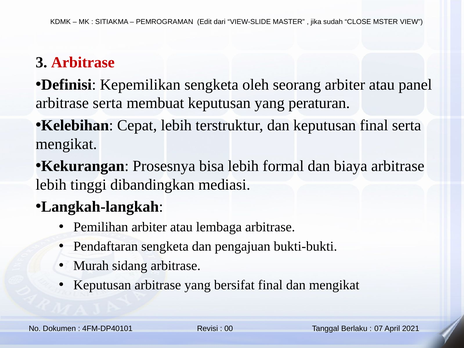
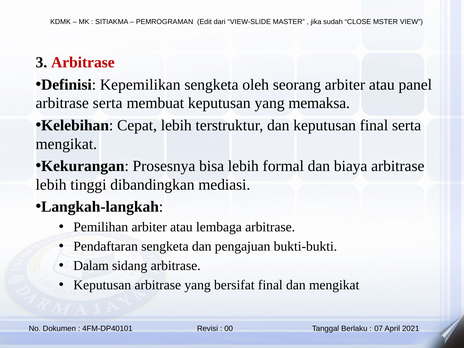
peraturan: peraturan -> memaksa
Murah: Murah -> Dalam
